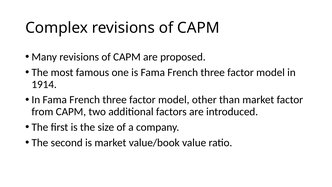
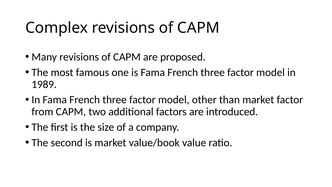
1914: 1914 -> 1989
